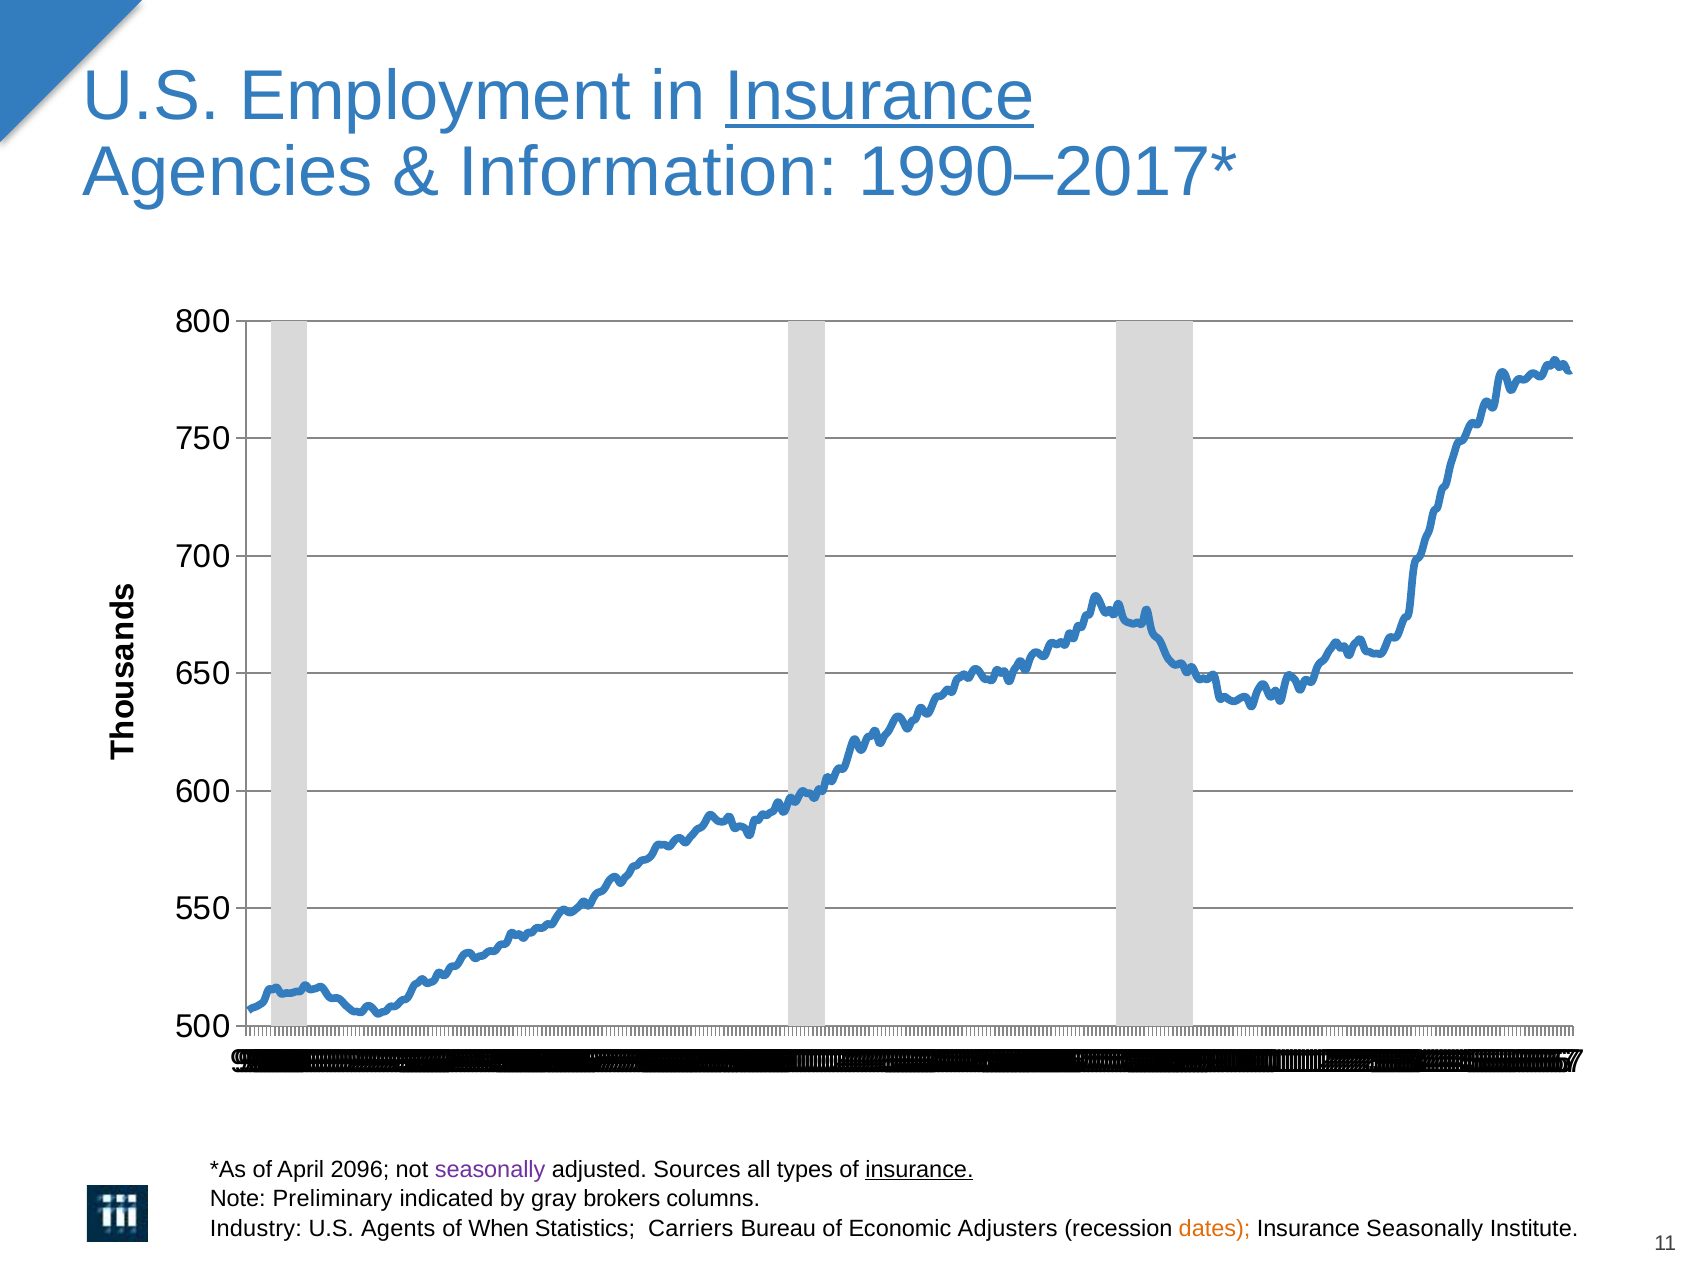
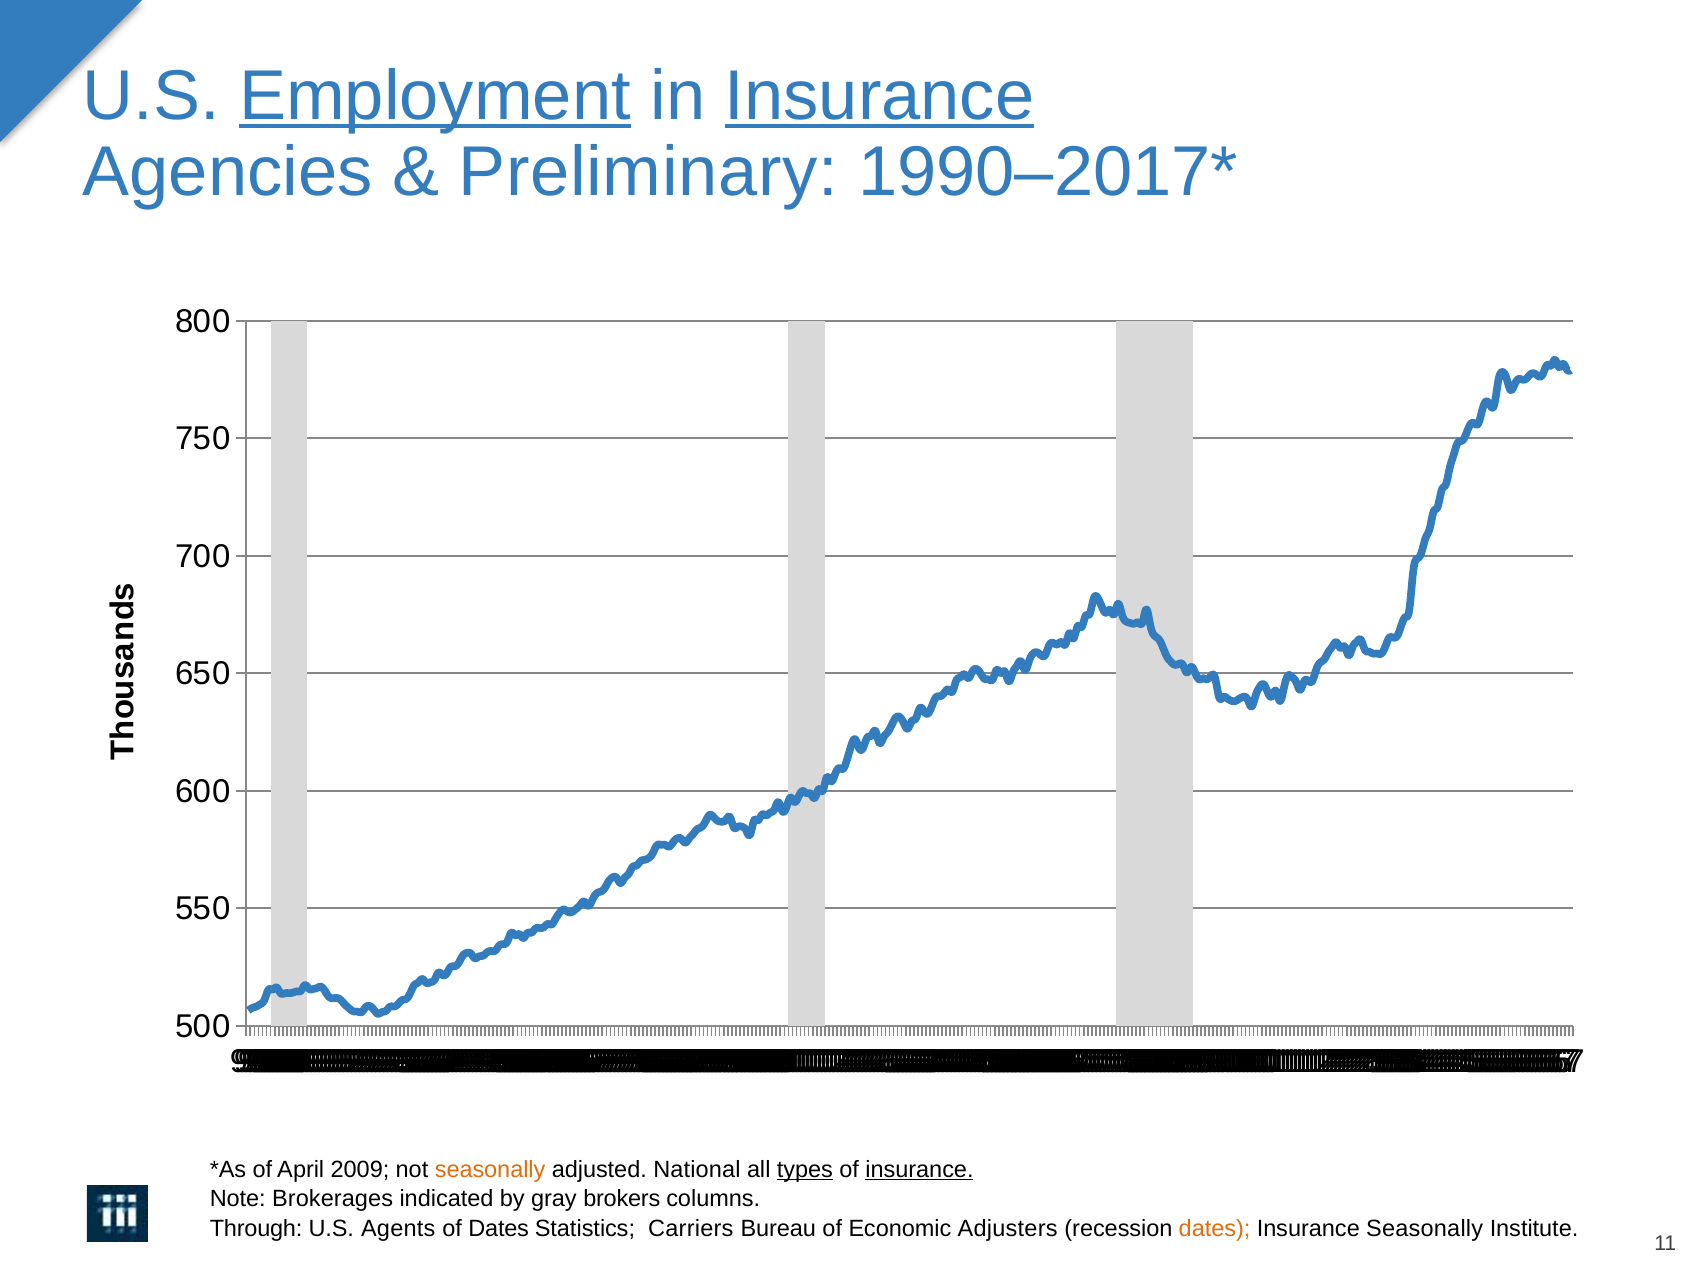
Employment underline: none -> present
Information: Information -> Preliminary
2096: 2096 -> 2009
seasonally at (490, 1169) colour: purple -> orange
Sources: Sources -> National
types underline: none -> present
Preliminary: Preliminary -> Brokerages
Industry: Industry -> Through
of When: When -> Dates
